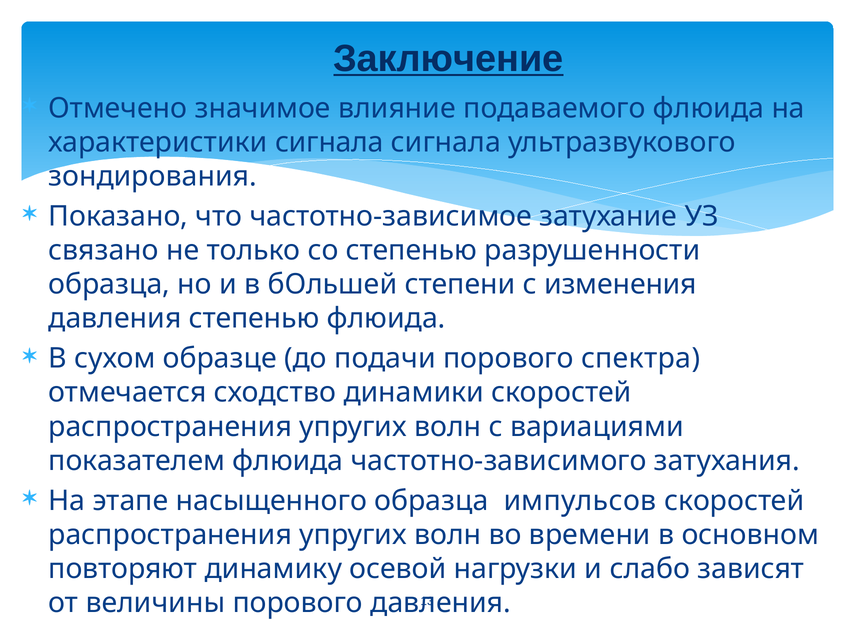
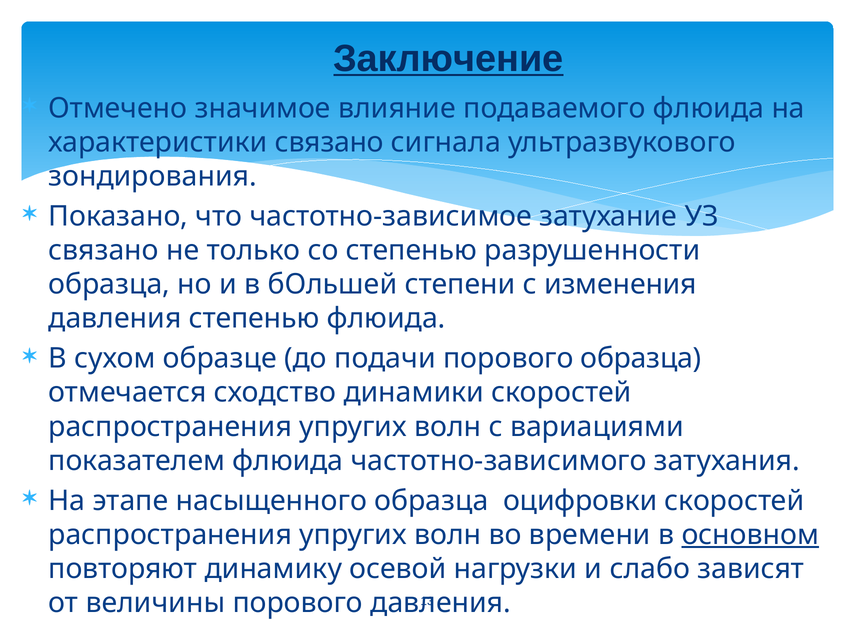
характеристики сигнала: сигнала -> связано
порового спектра: спектра -> образца
импульсов: импульсов -> оцифровки
основном underline: none -> present
